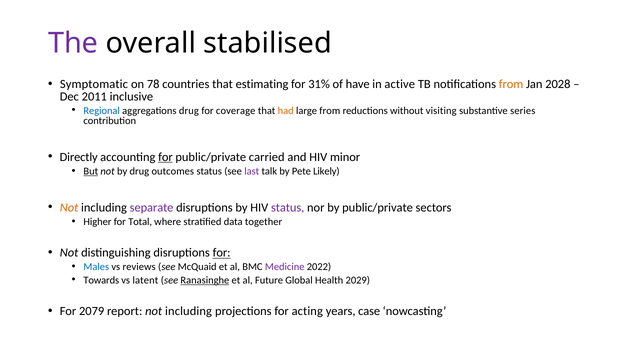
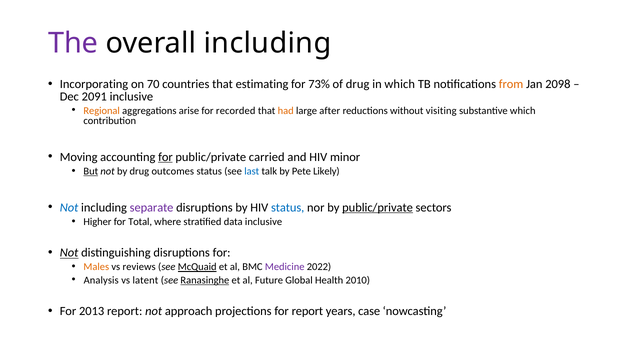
overall stabilised: stabilised -> including
Symptomatic: Symptomatic -> Incorporating
78: 78 -> 70
31%: 31% -> 73%
of have: have -> drug
in active: active -> which
2028: 2028 -> 2098
2011: 2011 -> 2091
Regional colour: blue -> orange
aggregations drug: drug -> arise
coverage: coverage -> recorded
large from: from -> after
substantive series: series -> which
Directly: Directly -> Moving
last colour: purple -> blue
Not at (69, 208) colour: orange -> blue
status at (288, 208) colour: purple -> blue
public/private at (378, 208) underline: none -> present
data together: together -> inclusive
Not at (69, 253) underline: none -> present
for at (222, 253) underline: present -> none
Males colour: blue -> orange
McQuaid underline: none -> present
Towards: Towards -> Analysis
2029: 2029 -> 2010
2079: 2079 -> 2013
report not including: including -> approach
for acting: acting -> report
